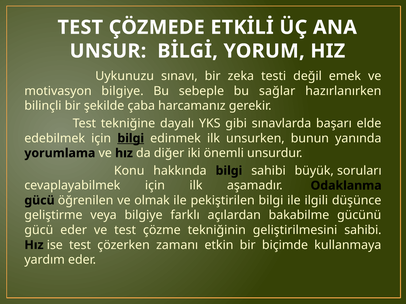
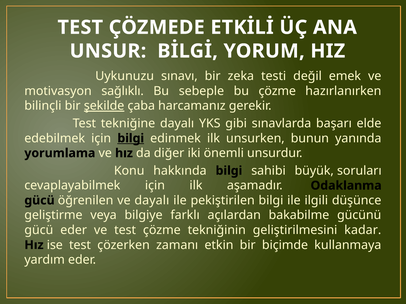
motivasyon bilgiye: bilgiye -> sağlıklı
bu sağlar: sağlar -> çözme
şekilde underline: none -> present
ve olmak: olmak -> dayalı
geliştirilmesini sahibi: sahibi -> kadar
